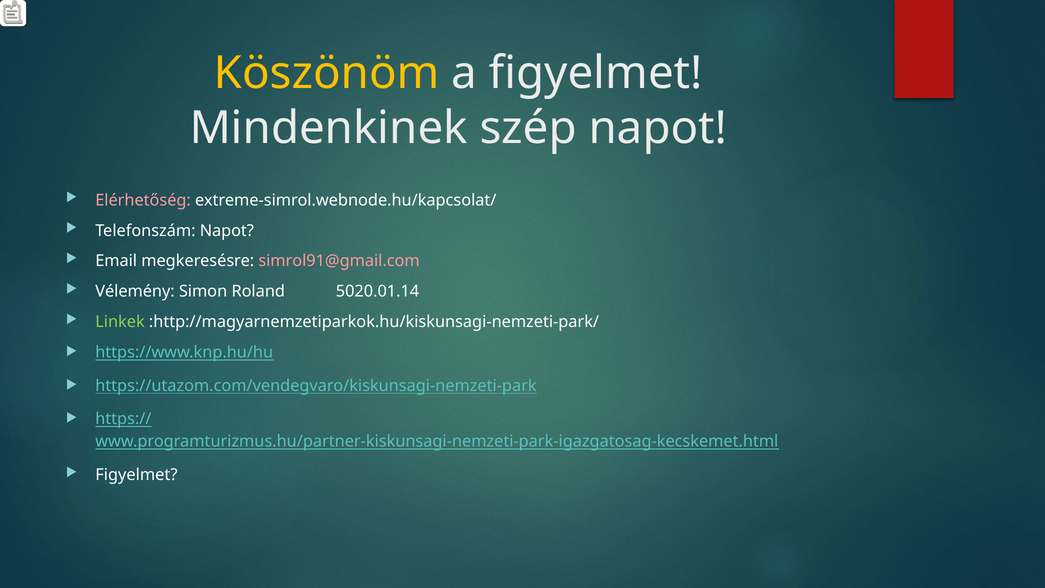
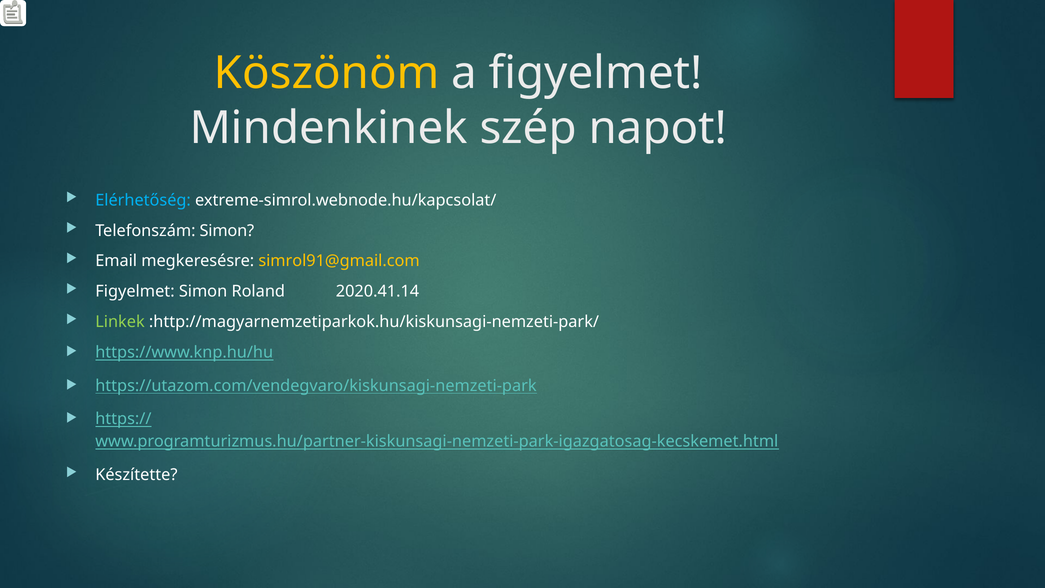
Elérhetőség colour: pink -> light blue
Telefonszám Napot: Napot -> Simon
simrol91@gmail.com colour: pink -> yellow
Vélemény at (135, 292): Vélemény -> Figyelmet
5020.01.14: 5020.01.14 -> 2020.41.14
Figyelmet at (136, 475): Figyelmet -> Készítette
